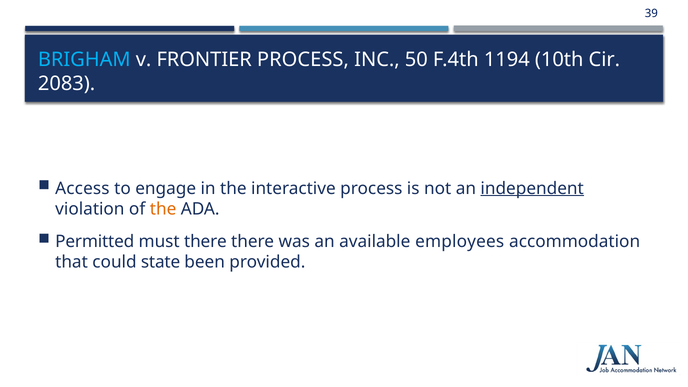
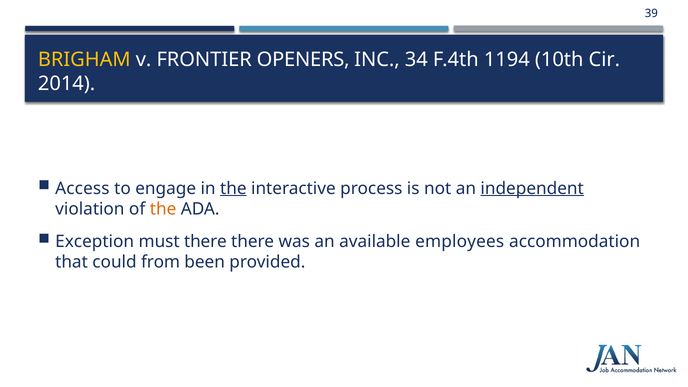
BRIGHAM colour: light blue -> yellow
FRONTIER PROCESS: PROCESS -> OPENERS
50: 50 -> 34
2083: 2083 -> 2014
the at (233, 188) underline: none -> present
Permitted: Permitted -> Exception
state: state -> from
